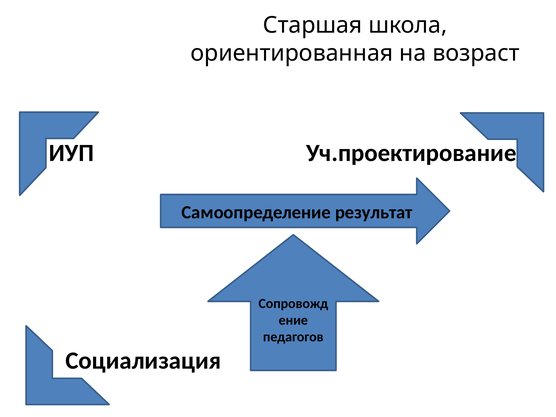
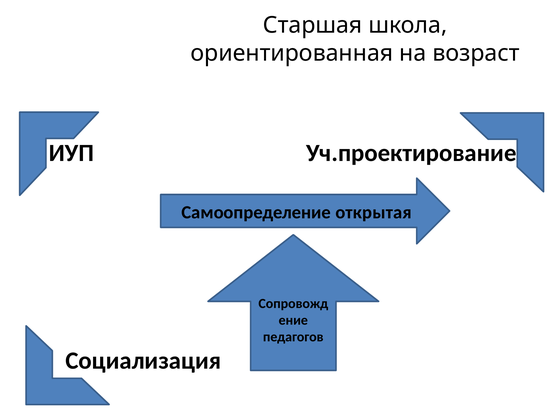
результат: результат -> открытая
